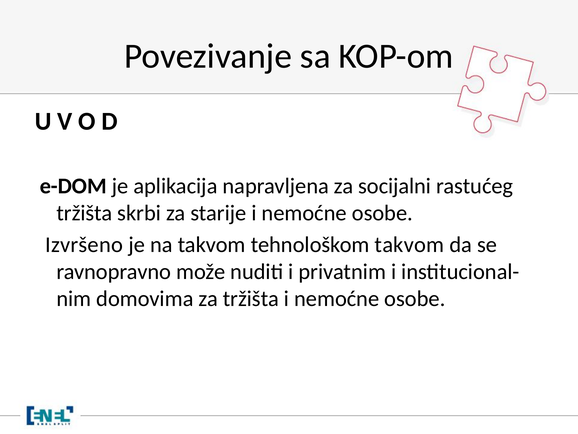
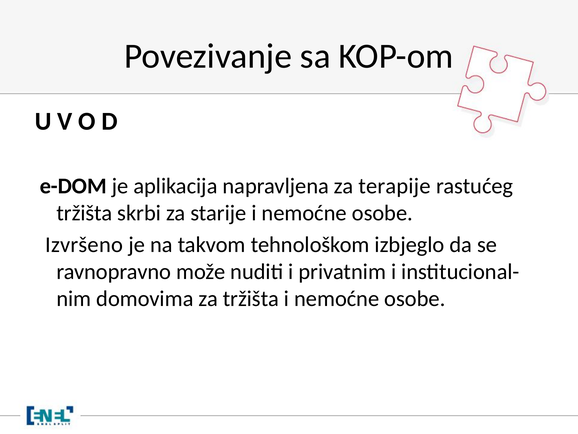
socijalni: socijalni -> terapije
tehnološkom takvom: takvom -> izbjeglo
